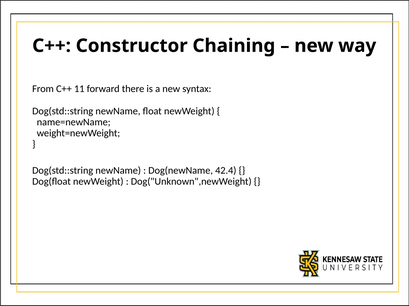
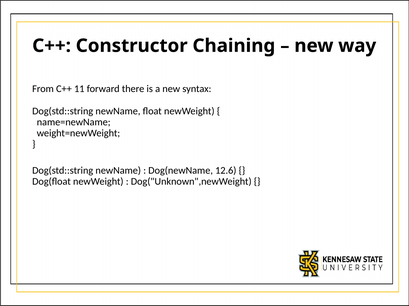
42.4: 42.4 -> 12.6
